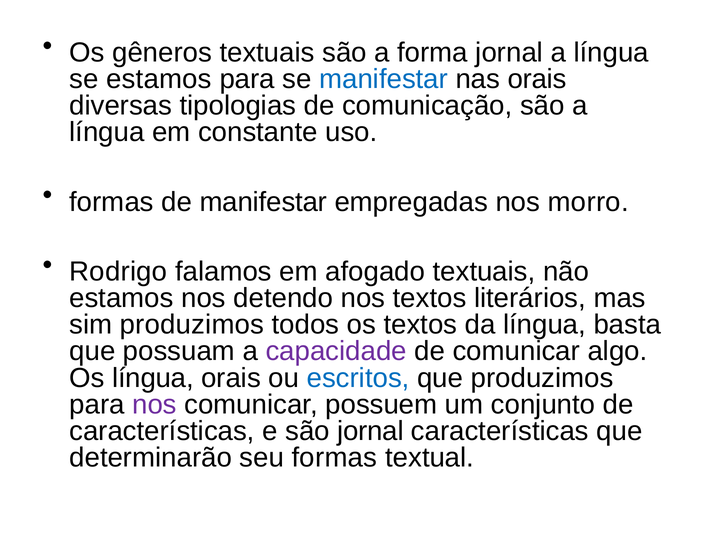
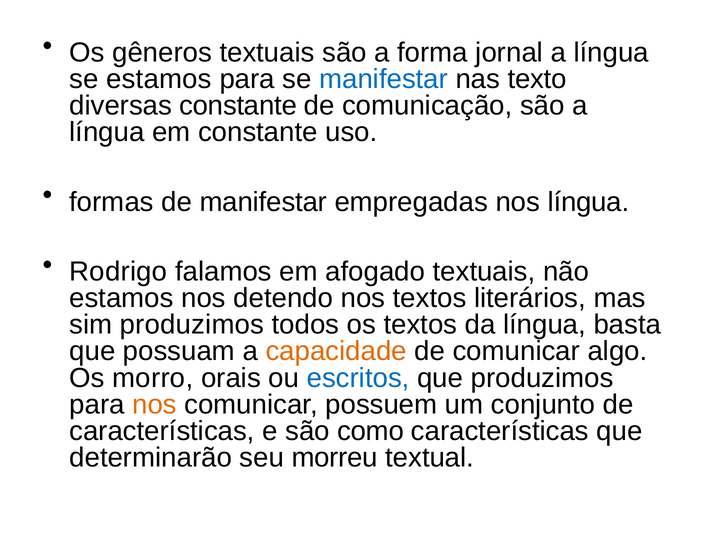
nas orais: orais -> texto
diversas tipologias: tipologias -> constante
nos morro: morro -> língua
capacidade colour: purple -> orange
Os língua: língua -> morro
nos at (154, 405) colour: purple -> orange
são jornal: jornal -> como
seu formas: formas -> morreu
